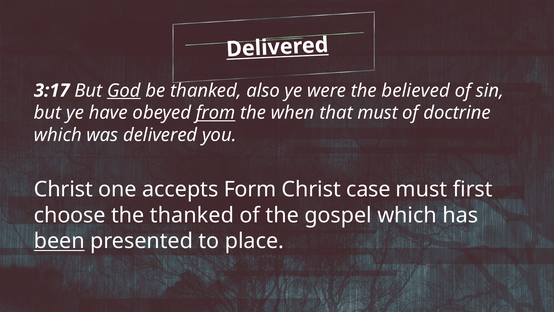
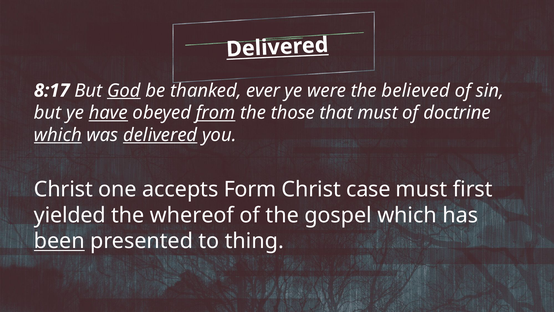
3:17: 3:17 -> 8:17
also: also -> ever
have underline: none -> present
when: when -> those
which at (58, 135) underline: none -> present
delivered at (160, 135) underline: none -> present
choose: choose -> yielded
the thanked: thanked -> whereof
place: place -> thing
